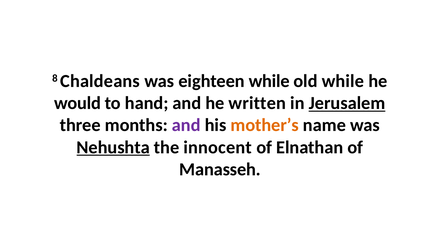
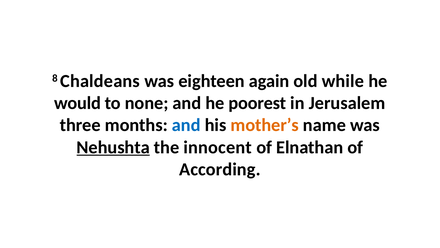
eighteen while: while -> again
hand: hand -> none
written: written -> poorest
Jerusalem underline: present -> none
and at (186, 125) colour: purple -> blue
Manasseh: Manasseh -> According
